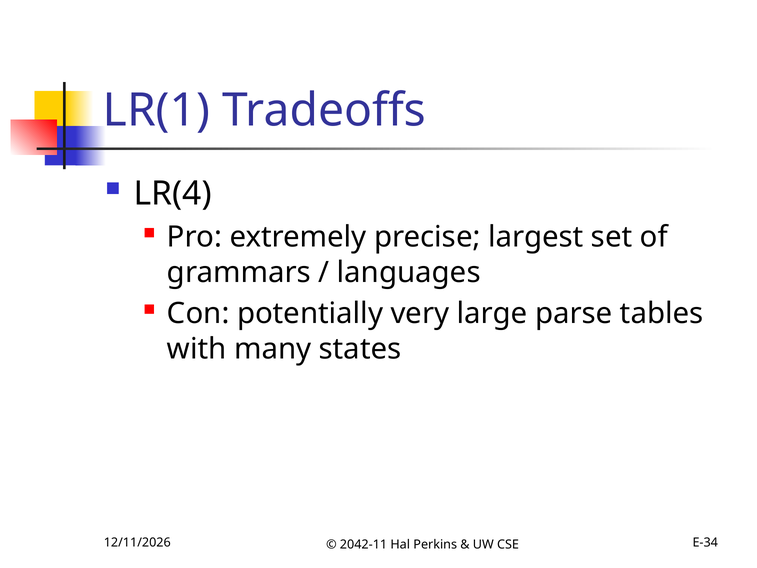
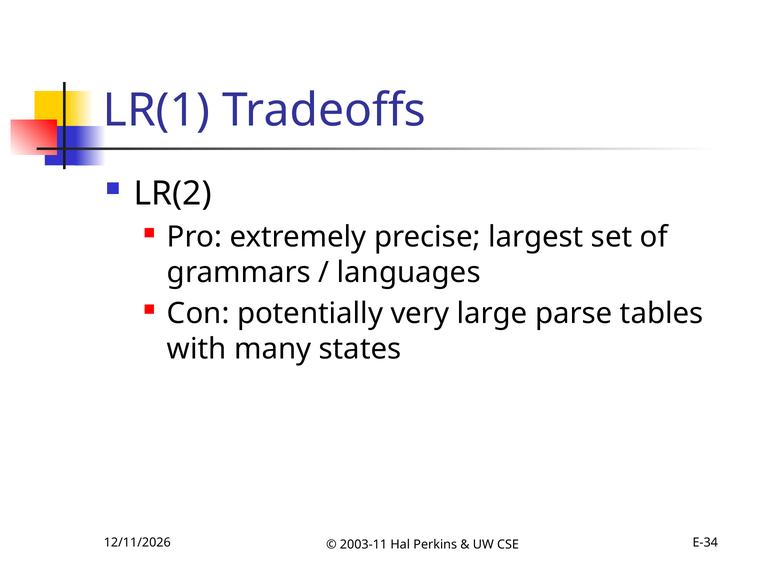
LR(4: LR(4 -> LR(2
2042-11: 2042-11 -> 2003-11
